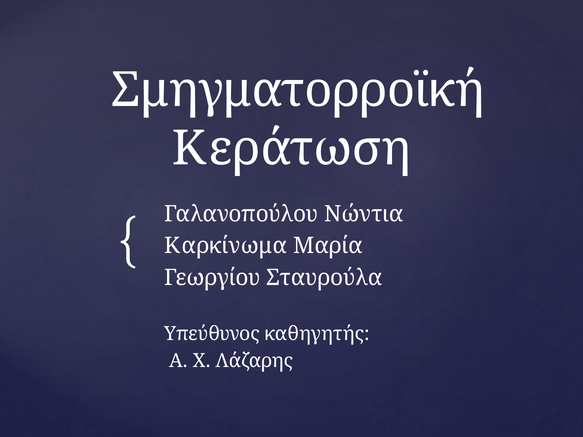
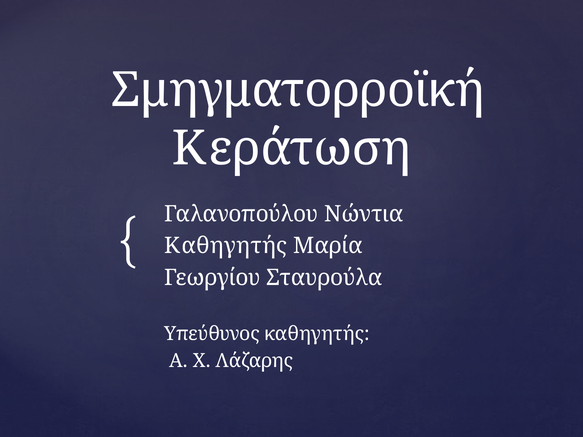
Καρκίνωμα at (226, 246): Καρκίνωμα -> Καθηγητής
